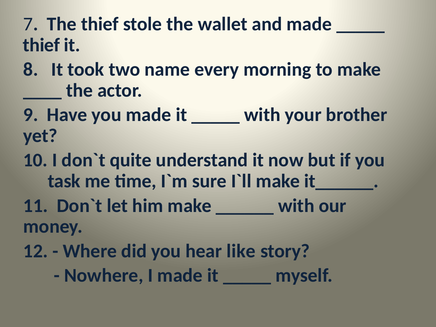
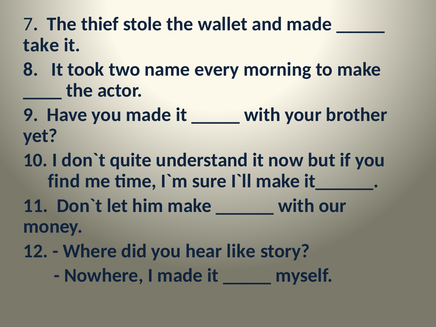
thief at (41, 45): thief -> take
task: task -> find
